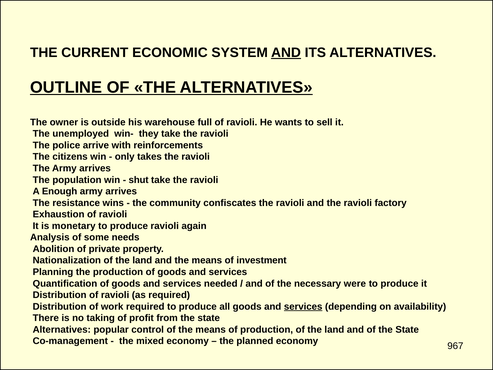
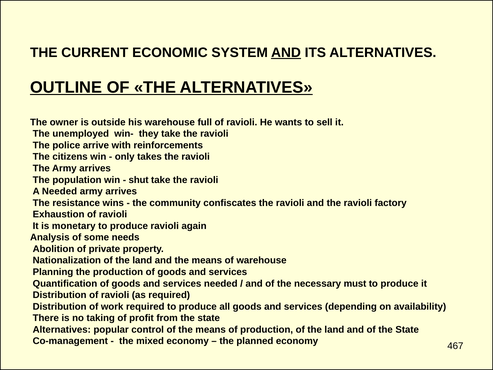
A Enough: Enough -> Needed
of investment: investment -> warehouse
were: were -> must
services at (303, 306) underline: present -> none
967: 967 -> 467
